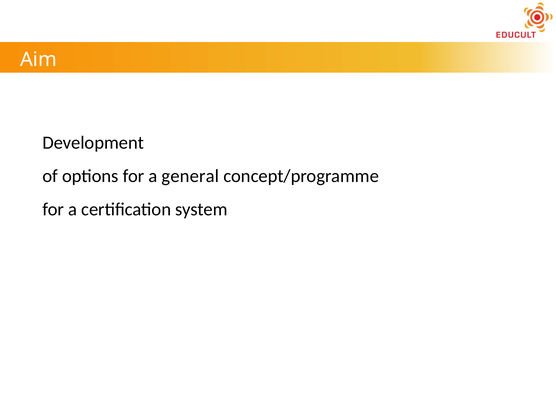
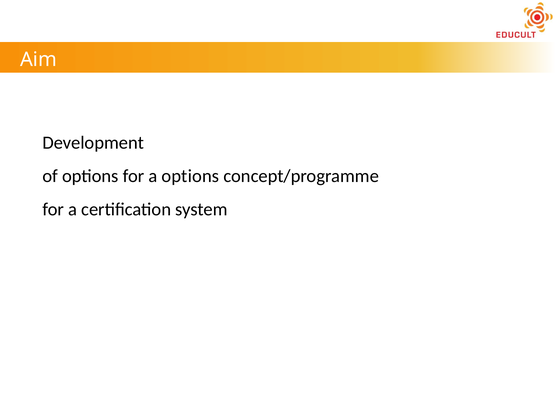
a general: general -> options
